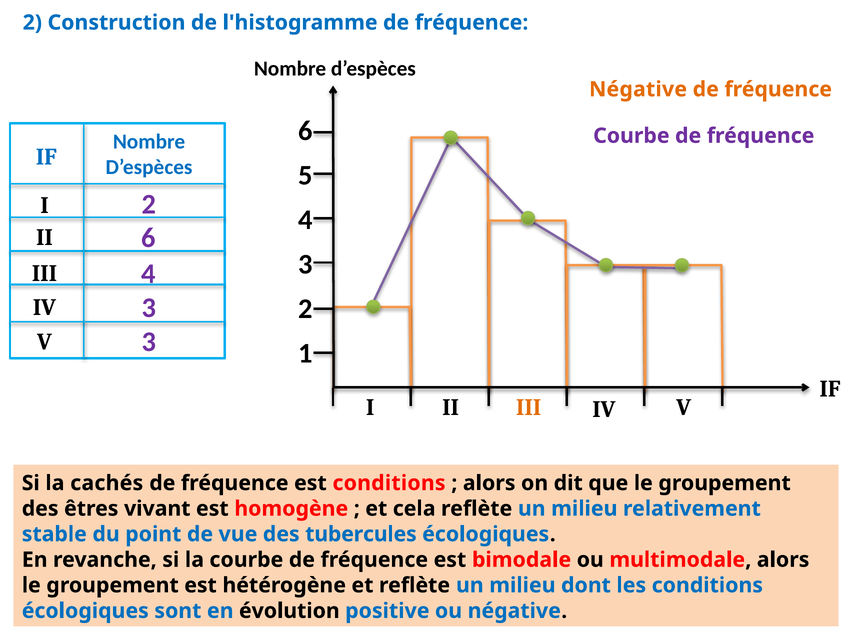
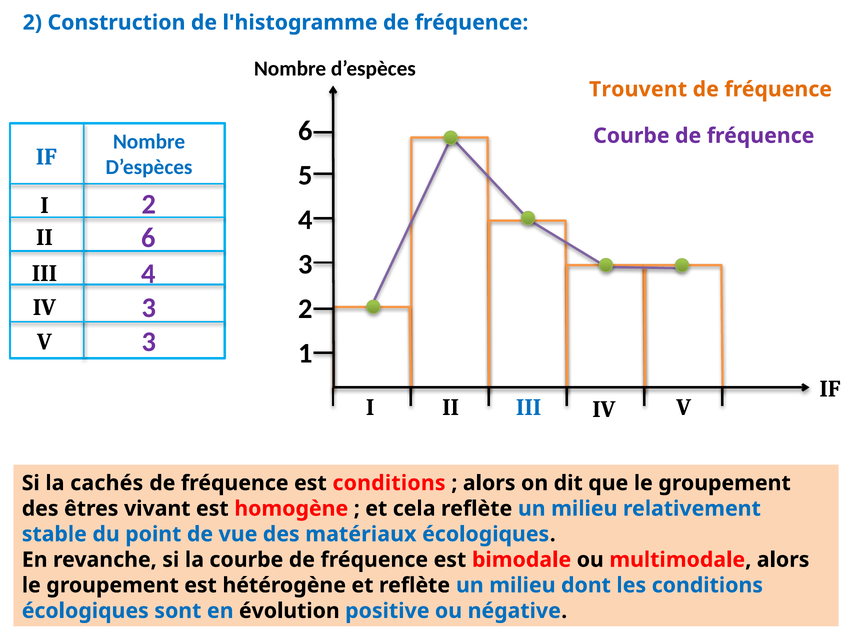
Négative at (638, 89): Négative -> Trouvent
III at (529, 407) colour: orange -> blue
tubercules: tubercules -> matériaux
